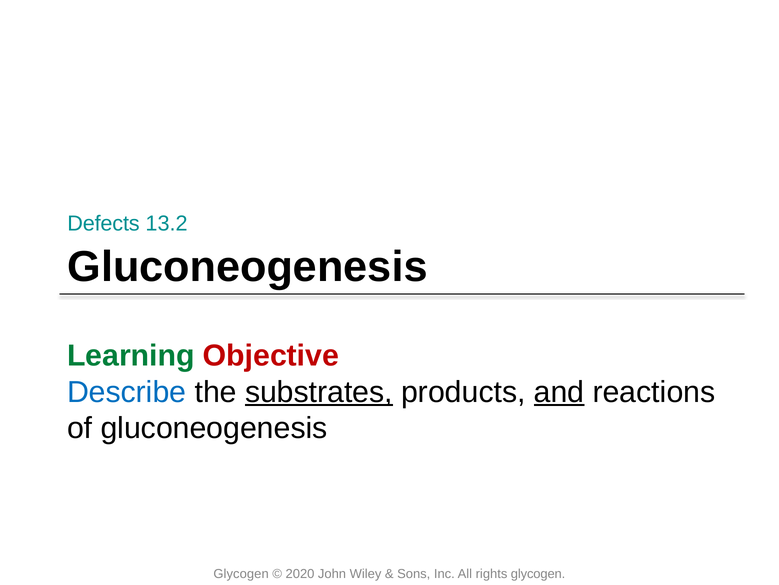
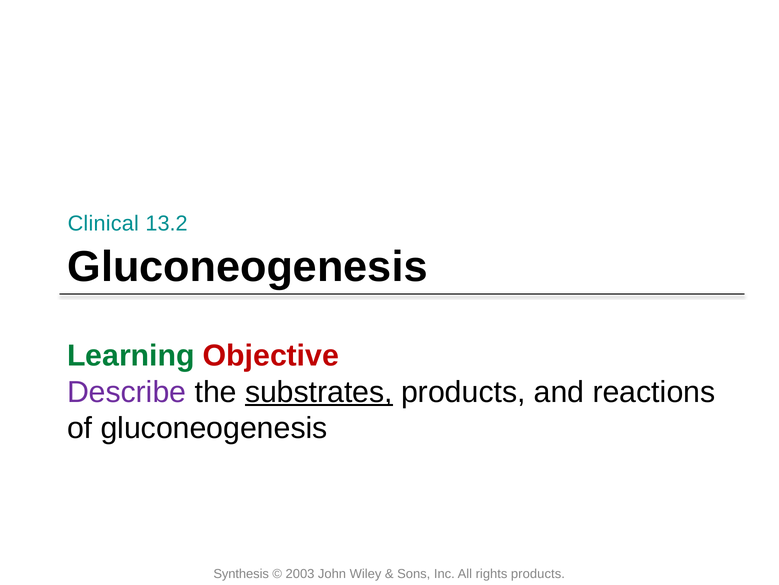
Defects: Defects -> Clinical
Describe colour: blue -> purple
and underline: present -> none
Glycogen at (241, 573): Glycogen -> Synthesis
2020: 2020 -> 2003
rights glycogen: glycogen -> products
